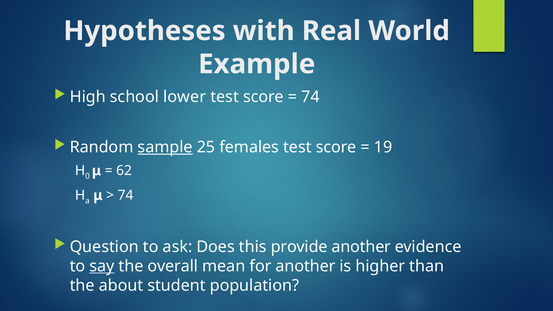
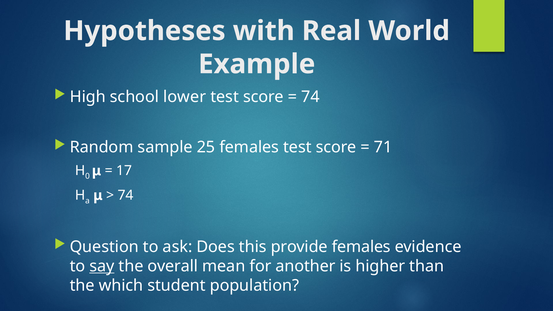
sample underline: present -> none
19: 19 -> 71
62: 62 -> 17
provide another: another -> females
about: about -> which
